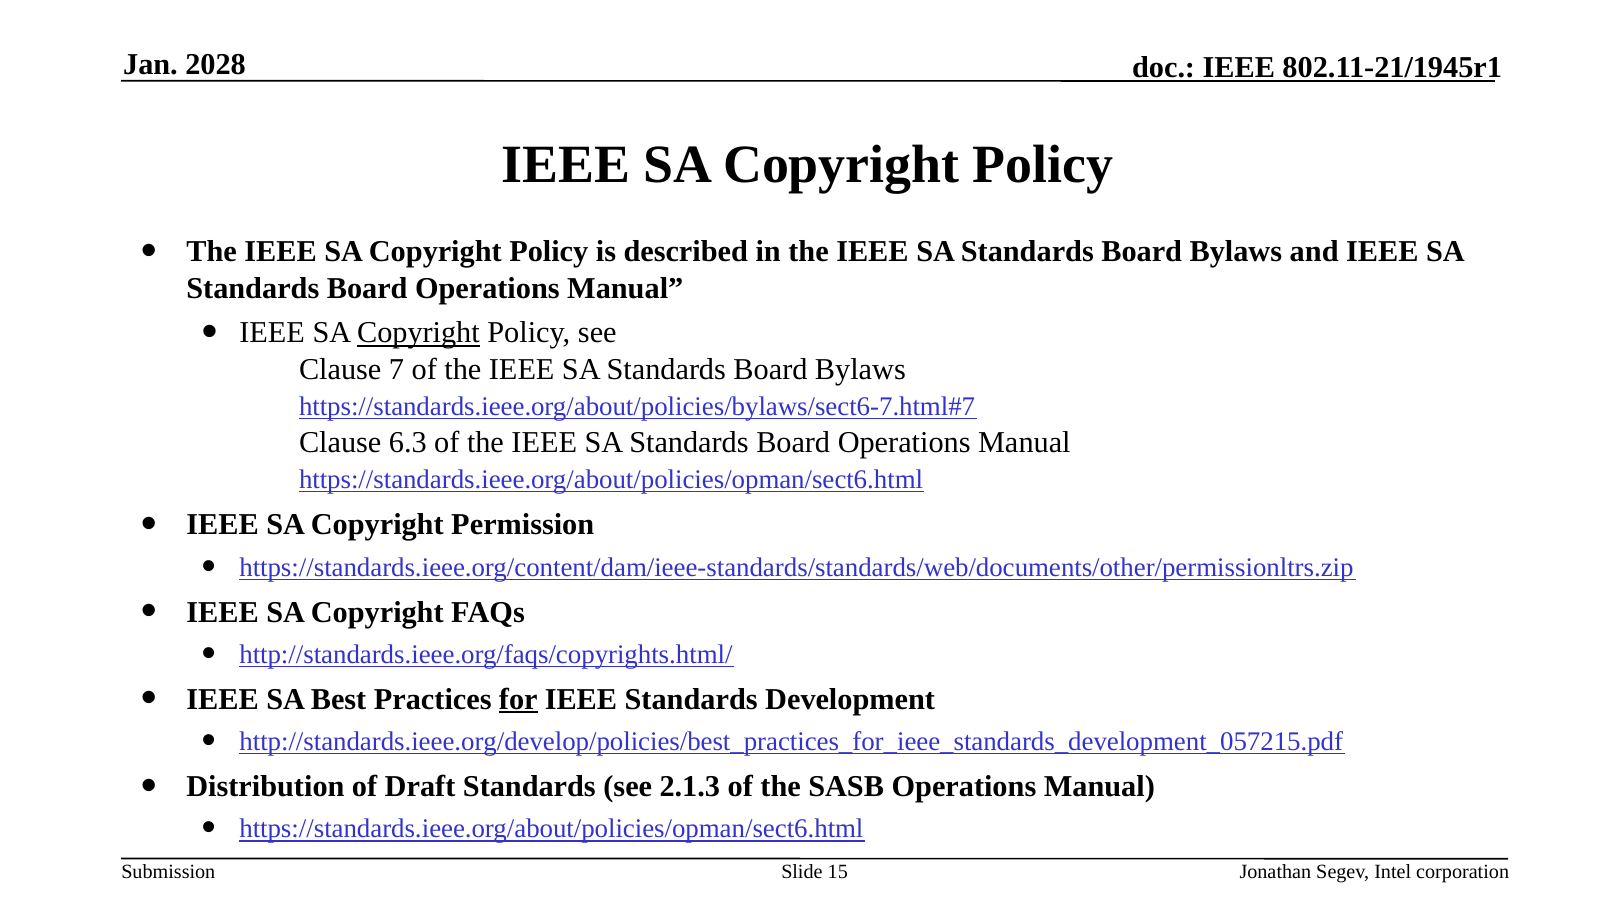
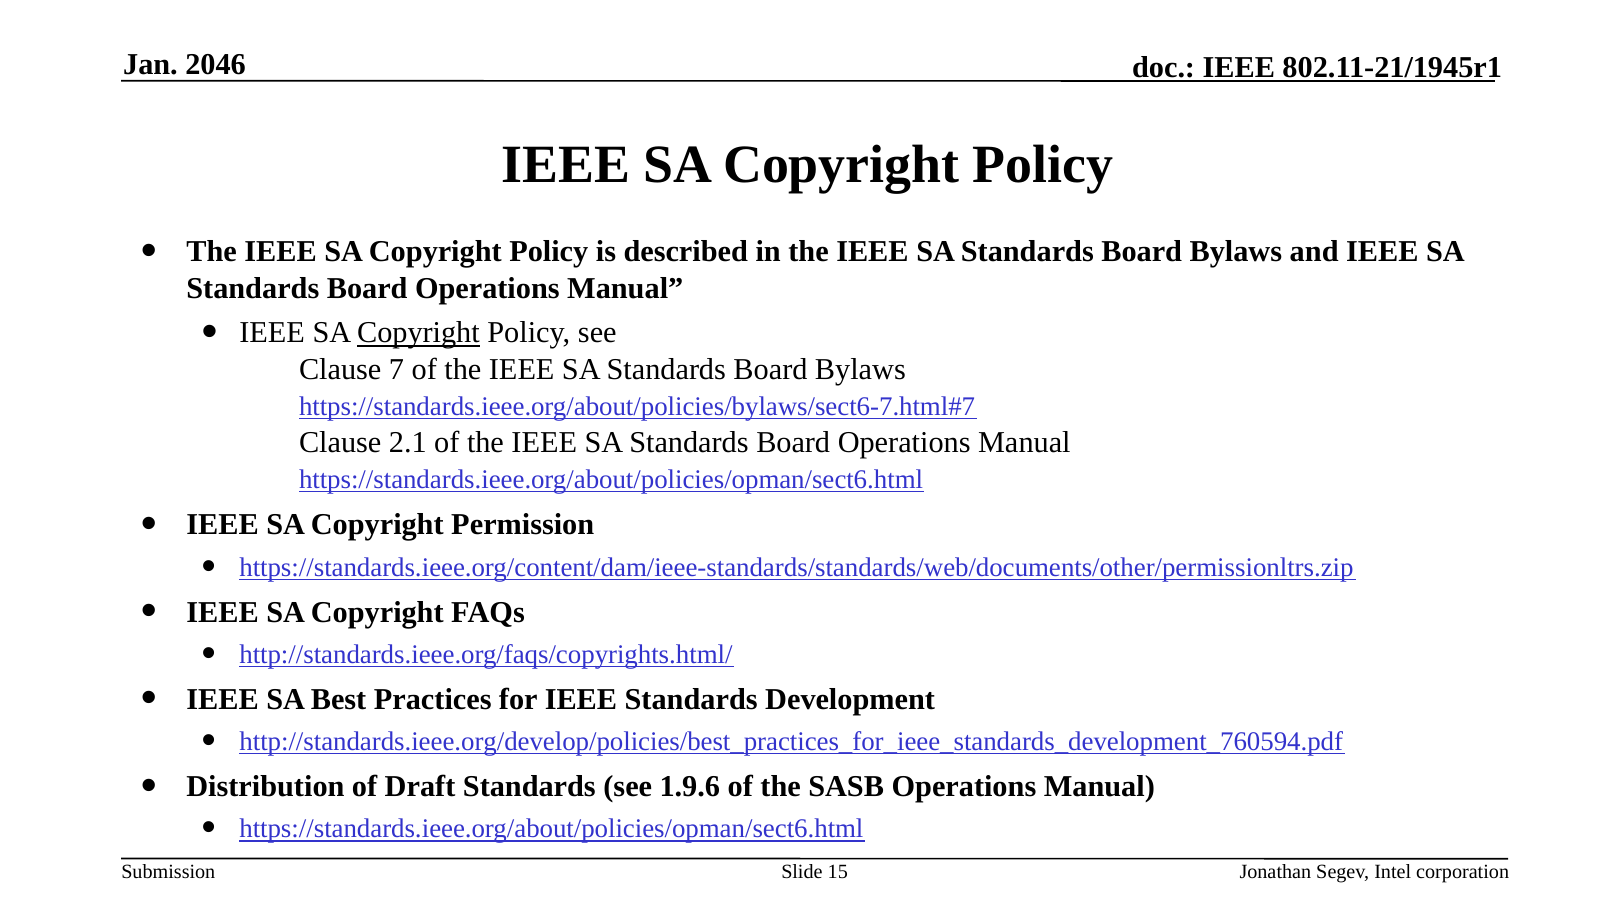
2028: 2028 -> 2046
6.3: 6.3 -> 2.1
for underline: present -> none
http://standards.ieee.org/develop/policies/best_practices_for_ieee_standards_development_057215.pdf: http://standards.ieee.org/develop/policies/best_practices_for_ieee_standards_development_057215.pdf -> http://standards.ieee.org/develop/policies/best_practices_for_ieee_standards_development_760594.pdf
2.1.3: 2.1.3 -> 1.9.6
